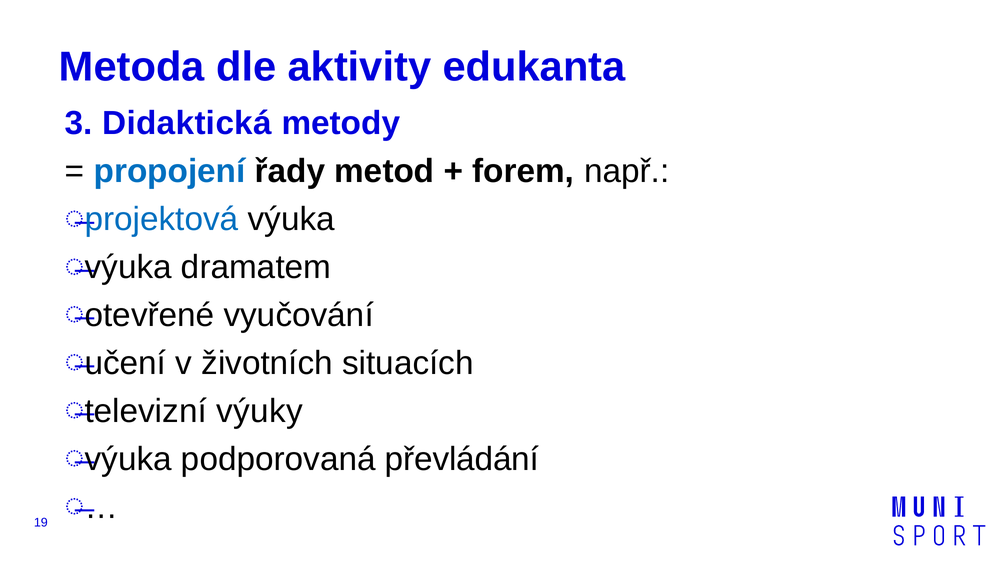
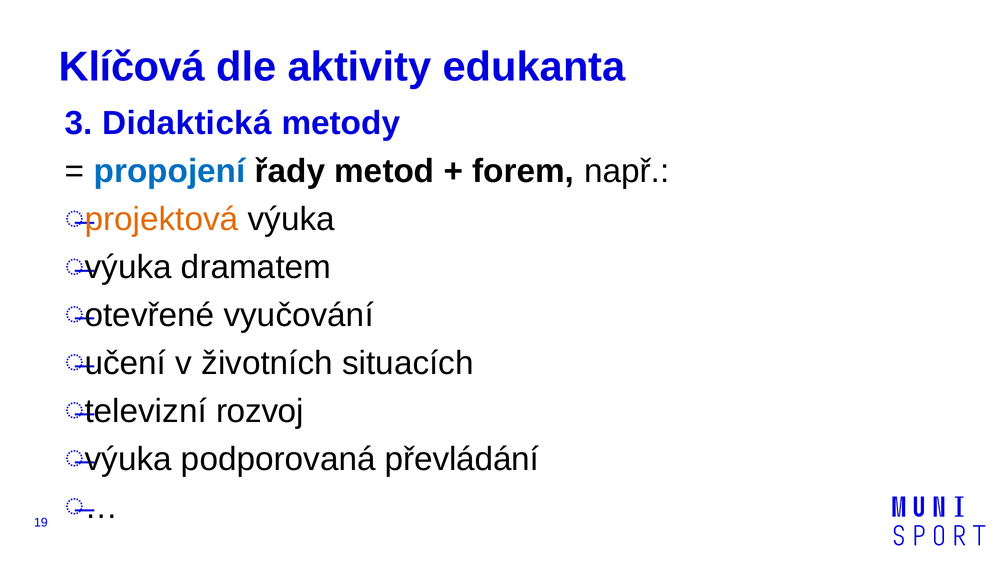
Metoda: Metoda -> Klíčová
projektová colour: blue -> orange
výuky: výuky -> rozvoj
